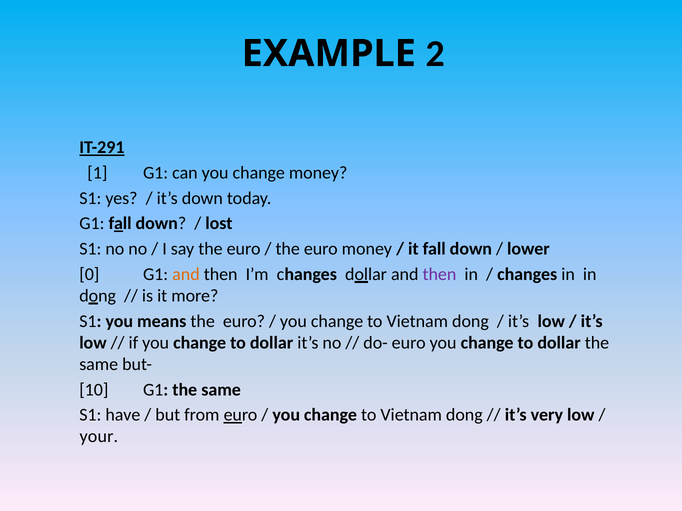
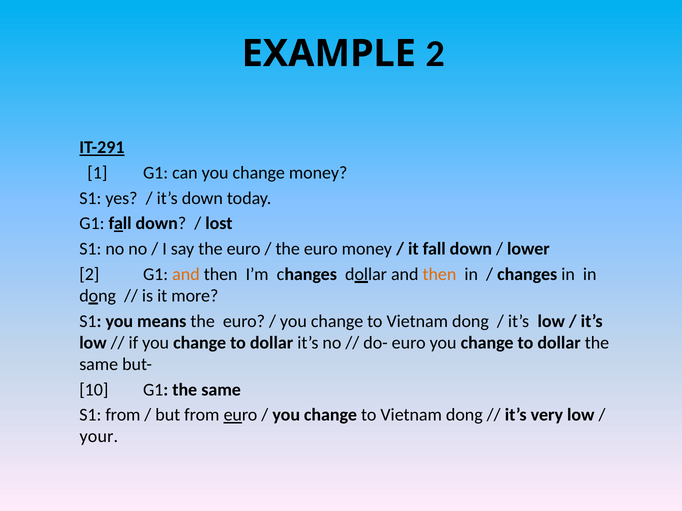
0 at (89, 275): 0 -> 2
then at (439, 275) colour: purple -> orange
S1 have: have -> from
